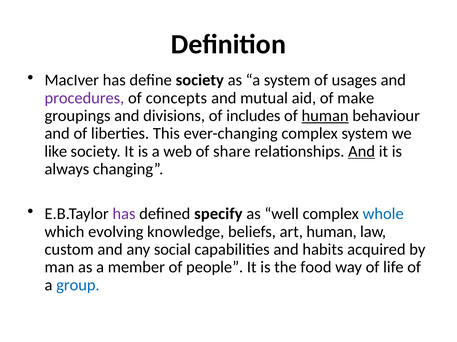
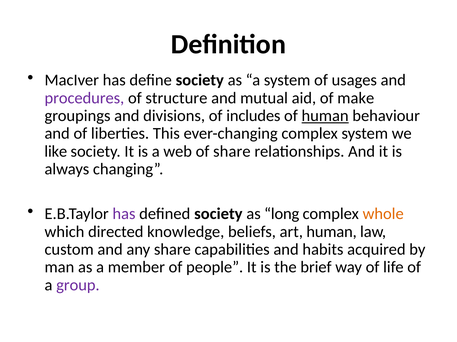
concepts: concepts -> structure
And at (362, 152) underline: present -> none
defined specify: specify -> society
well: well -> long
whole colour: blue -> orange
evolving: evolving -> directed
any social: social -> share
food: food -> brief
group colour: blue -> purple
